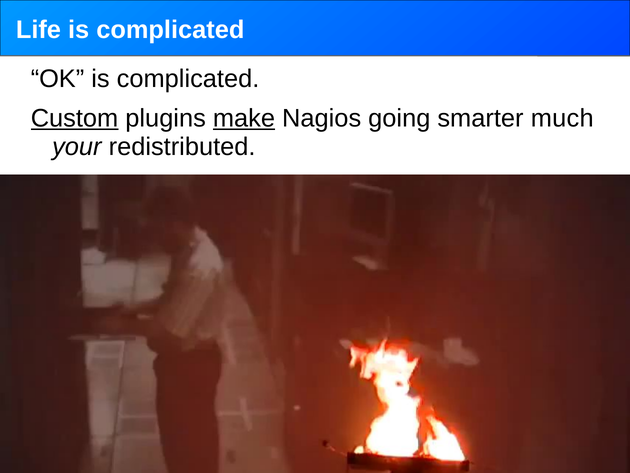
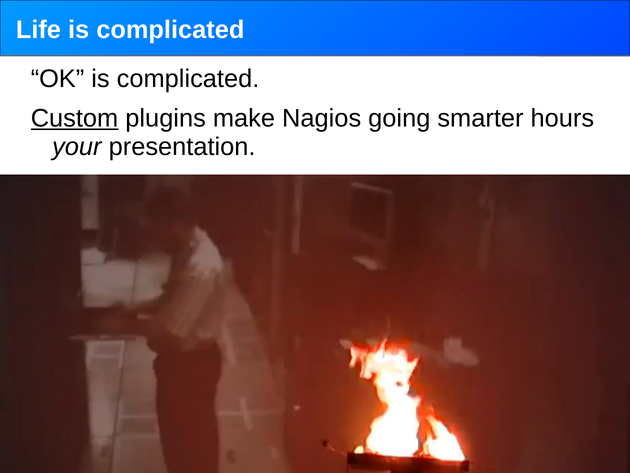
make underline: present -> none
much: much -> hours
redistributed: redistributed -> presentation
